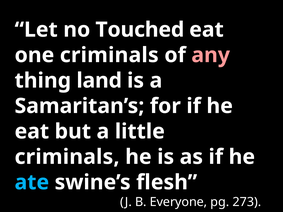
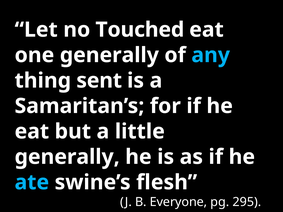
one criminals: criminals -> generally
any colour: pink -> light blue
land: land -> sent
criminals at (67, 157): criminals -> generally
273: 273 -> 295
